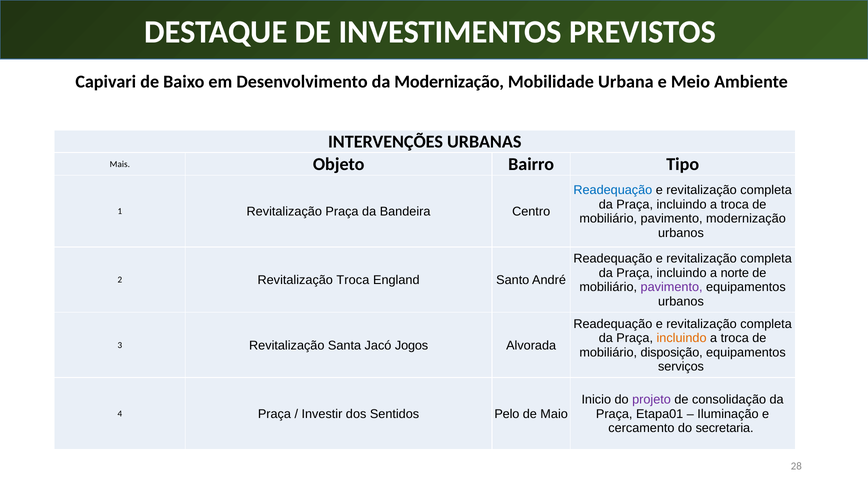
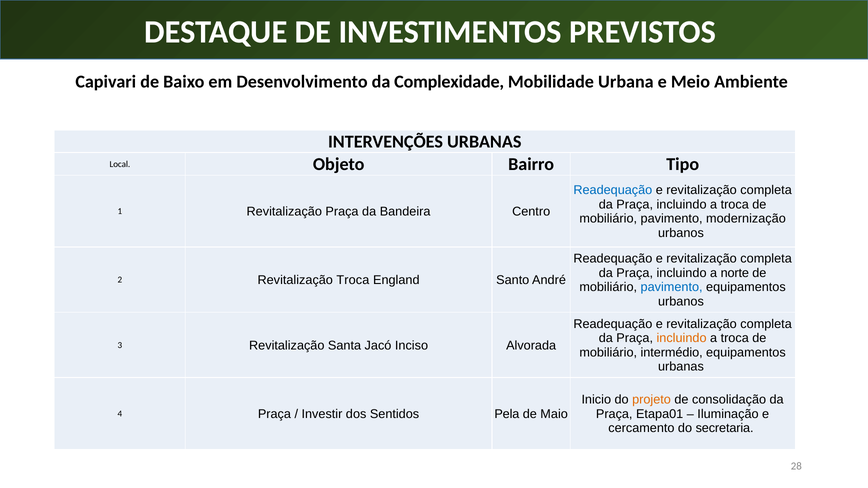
da Modernização: Modernização -> Complexidade
Mais: Mais -> Local
pavimento at (672, 287) colour: purple -> blue
Jogos: Jogos -> Inciso
disposição: disposição -> intermédio
serviços at (681, 367): serviços -> urbanas
projeto colour: purple -> orange
Pelo: Pelo -> Pela
